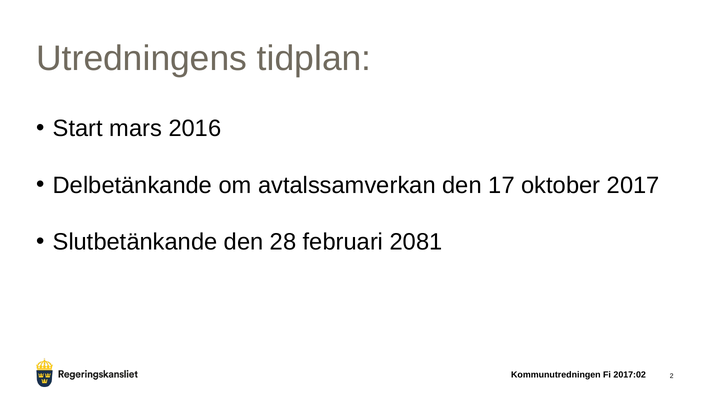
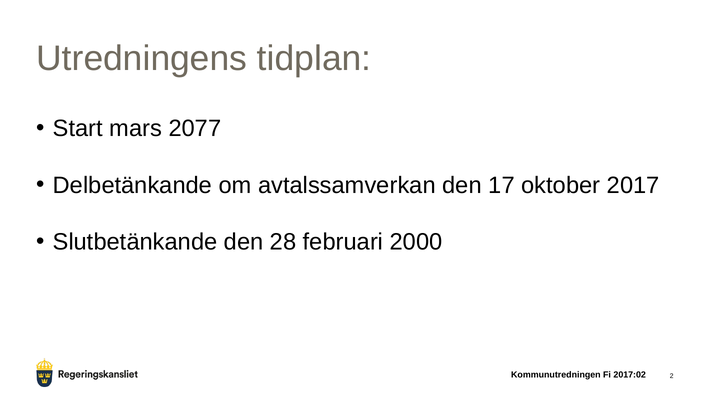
2016: 2016 -> 2077
2081: 2081 -> 2000
